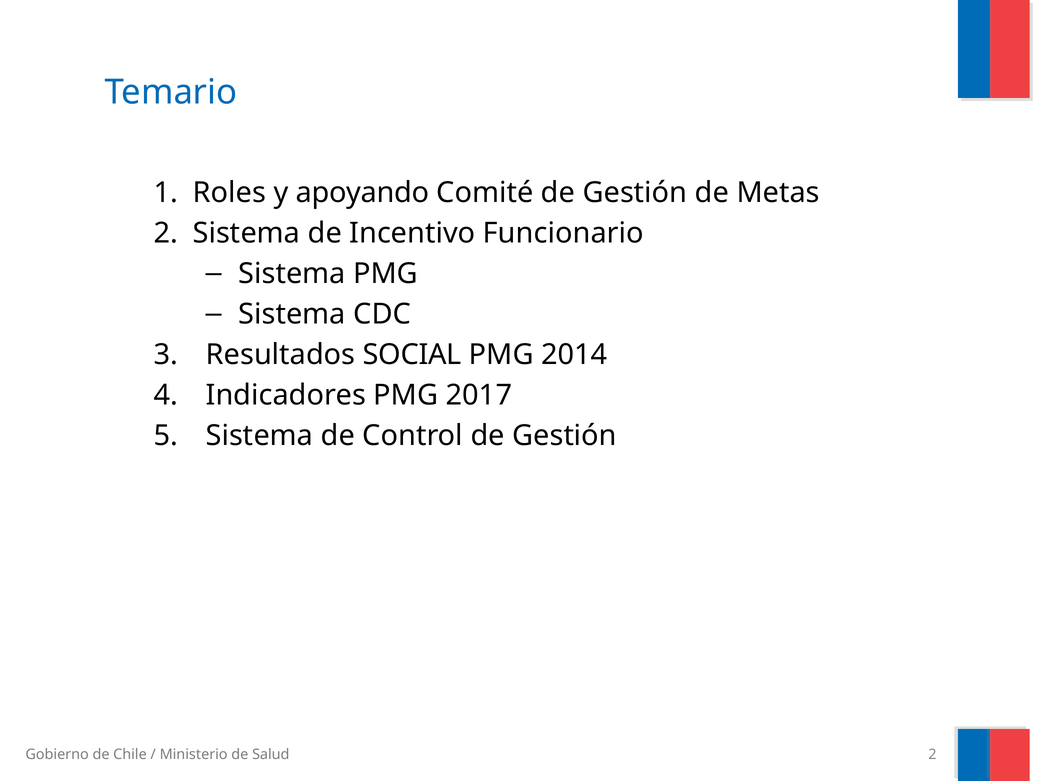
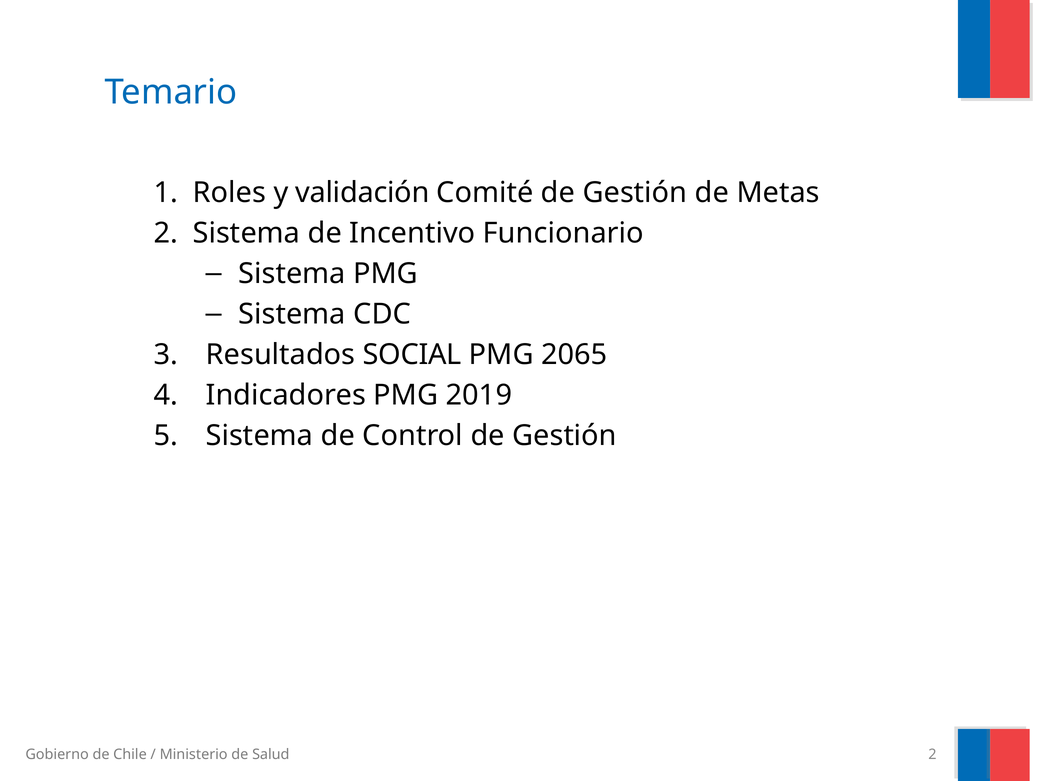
apoyando: apoyando -> validación
2014: 2014 -> 2065
2017: 2017 -> 2019
